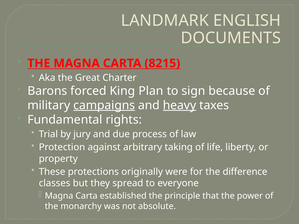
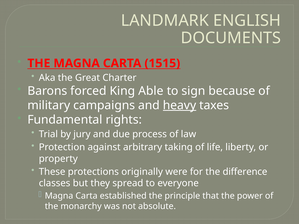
8215: 8215 -> 1515
Plan: Plan -> Able
campaigns underline: present -> none
